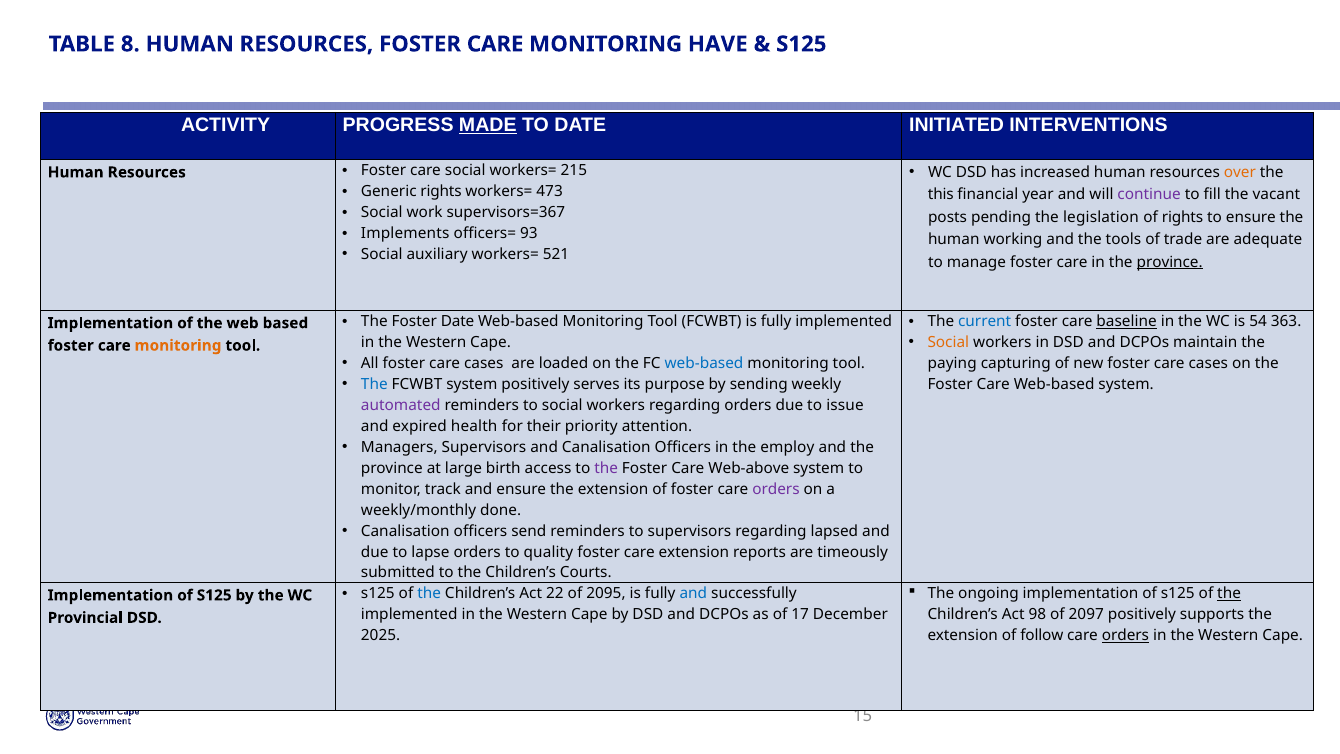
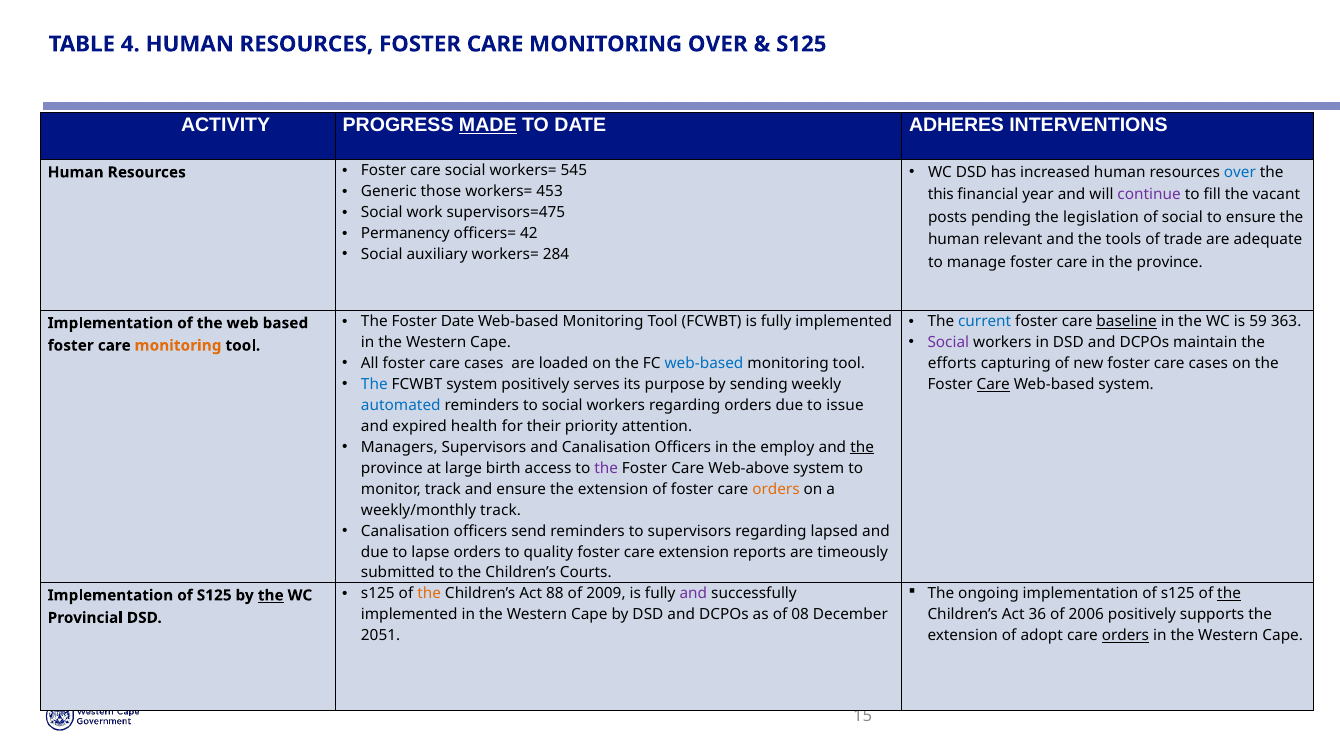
8: 8 -> 4
MONITORING HAVE: HAVE -> OVER
INITIATED: INITIATED -> ADHERES
over at (1240, 172) colour: orange -> blue
215: 215 -> 545
Generic rights: rights -> those
473: 473 -> 453
supervisors=367: supervisors=367 -> supervisors=475
of rights: rights -> social
Implements: Implements -> Permanency
93: 93 -> 42
working: working -> relevant
521: 521 -> 284
province at (1170, 262) underline: present -> none
54: 54 -> 59
Social at (948, 342) colour: orange -> purple
paying: paying -> efforts
Care at (993, 384) underline: none -> present
automated colour: purple -> blue
the at (862, 447) underline: none -> present
orders at (776, 489) colour: purple -> orange
weekly/monthly done: done -> track
the at (429, 594) colour: blue -> orange
22: 22 -> 88
2095: 2095 -> 2009
and at (693, 594) colour: blue -> purple
the at (271, 595) underline: none -> present
17: 17 -> 08
98: 98 -> 36
2097: 2097 -> 2006
2025: 2025 -> 2051
follow: follow -> adopt
